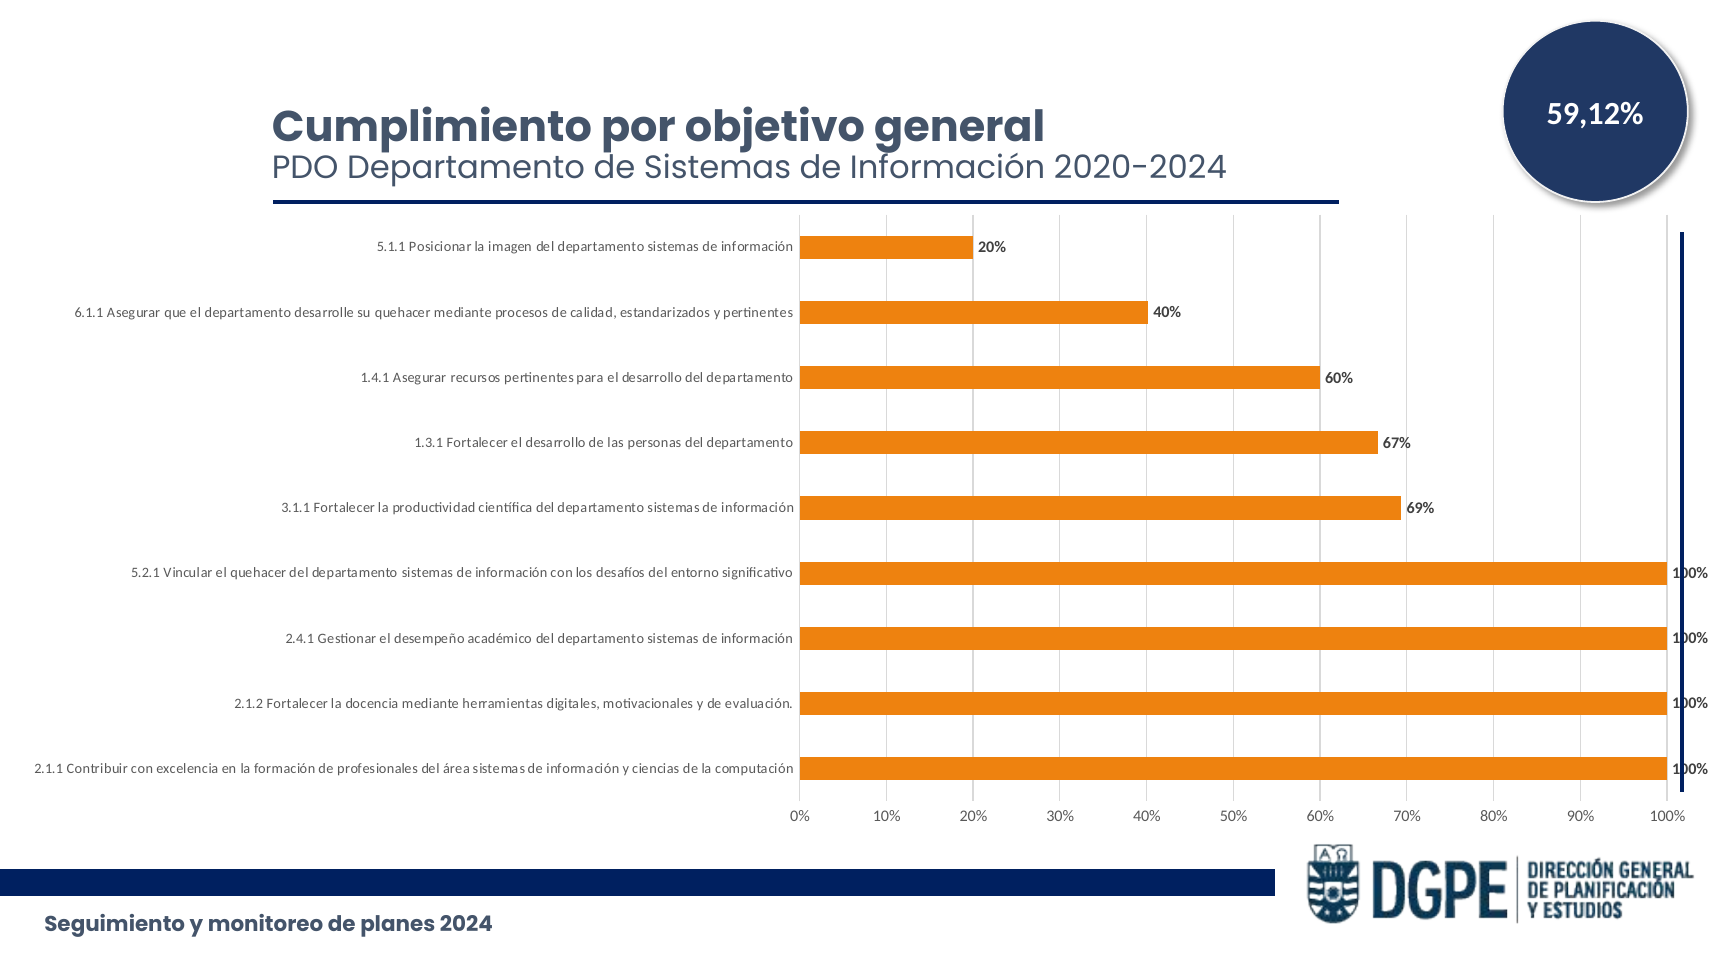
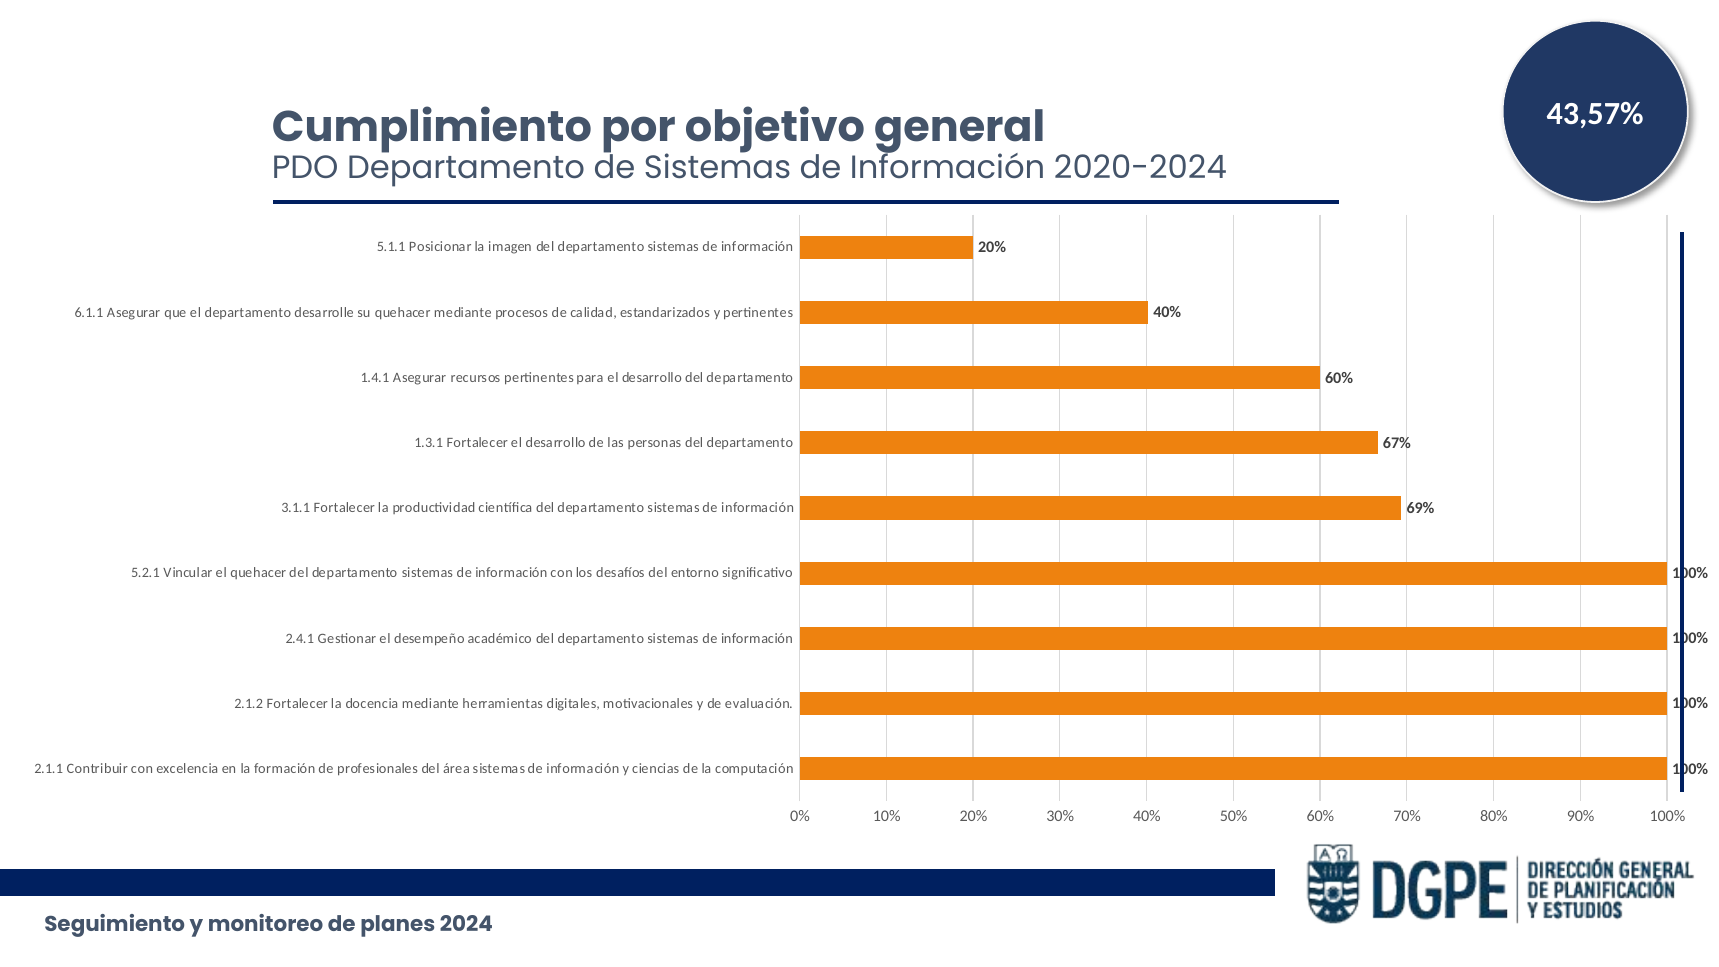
59,12%: 59,12% -> 43,57%
